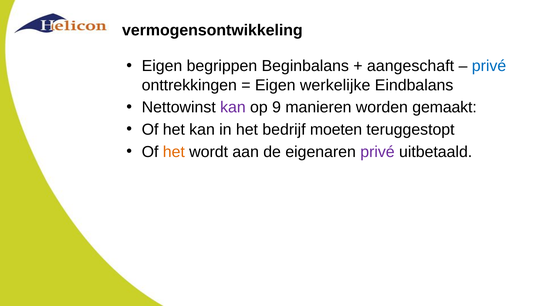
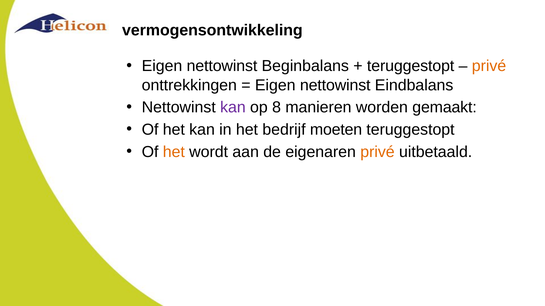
begrippen at (222, 66): begrippen -> nettowinst
aangeschaft at (411, 66): aangeschaft -> teruggestopt
privé at (489, 66) colour: blue -> orange
werkelijke at (335, 85): werkelijke -> nettowinst
9: 9 -> 8
privé at (377, 152) colour: purple -> orange
